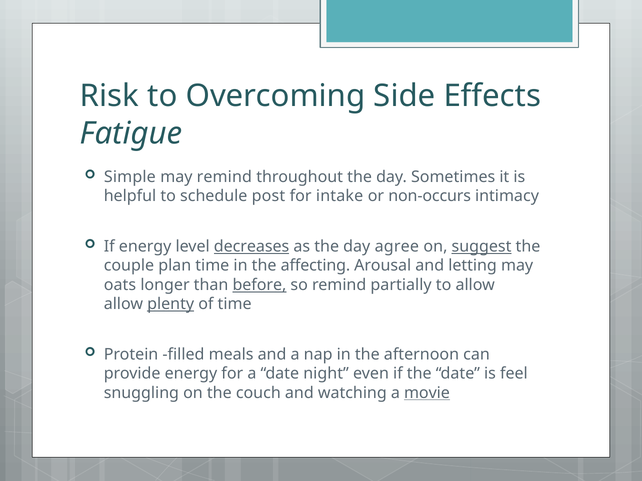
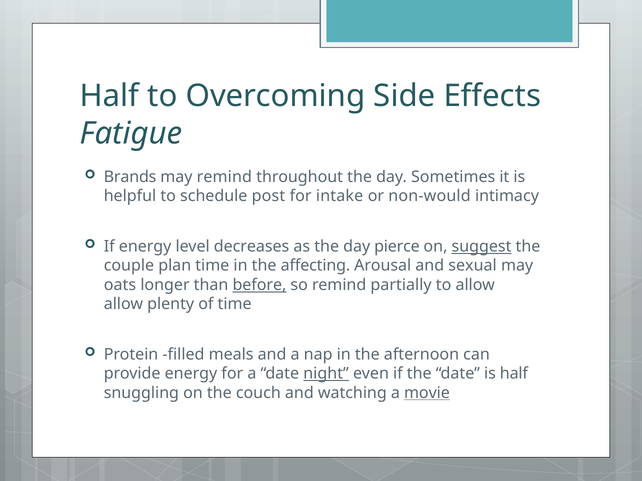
Risk at (109, 96): Risk -> Half
Simple: Simple -> Brands
non-occurs: non-occurs -> non-would
decreases underline: present -> none
agree: agree -> pierce
letting: letting -> sexual
plenty underline: present -> none
night underline: none -> present
is feel: feel -> half
